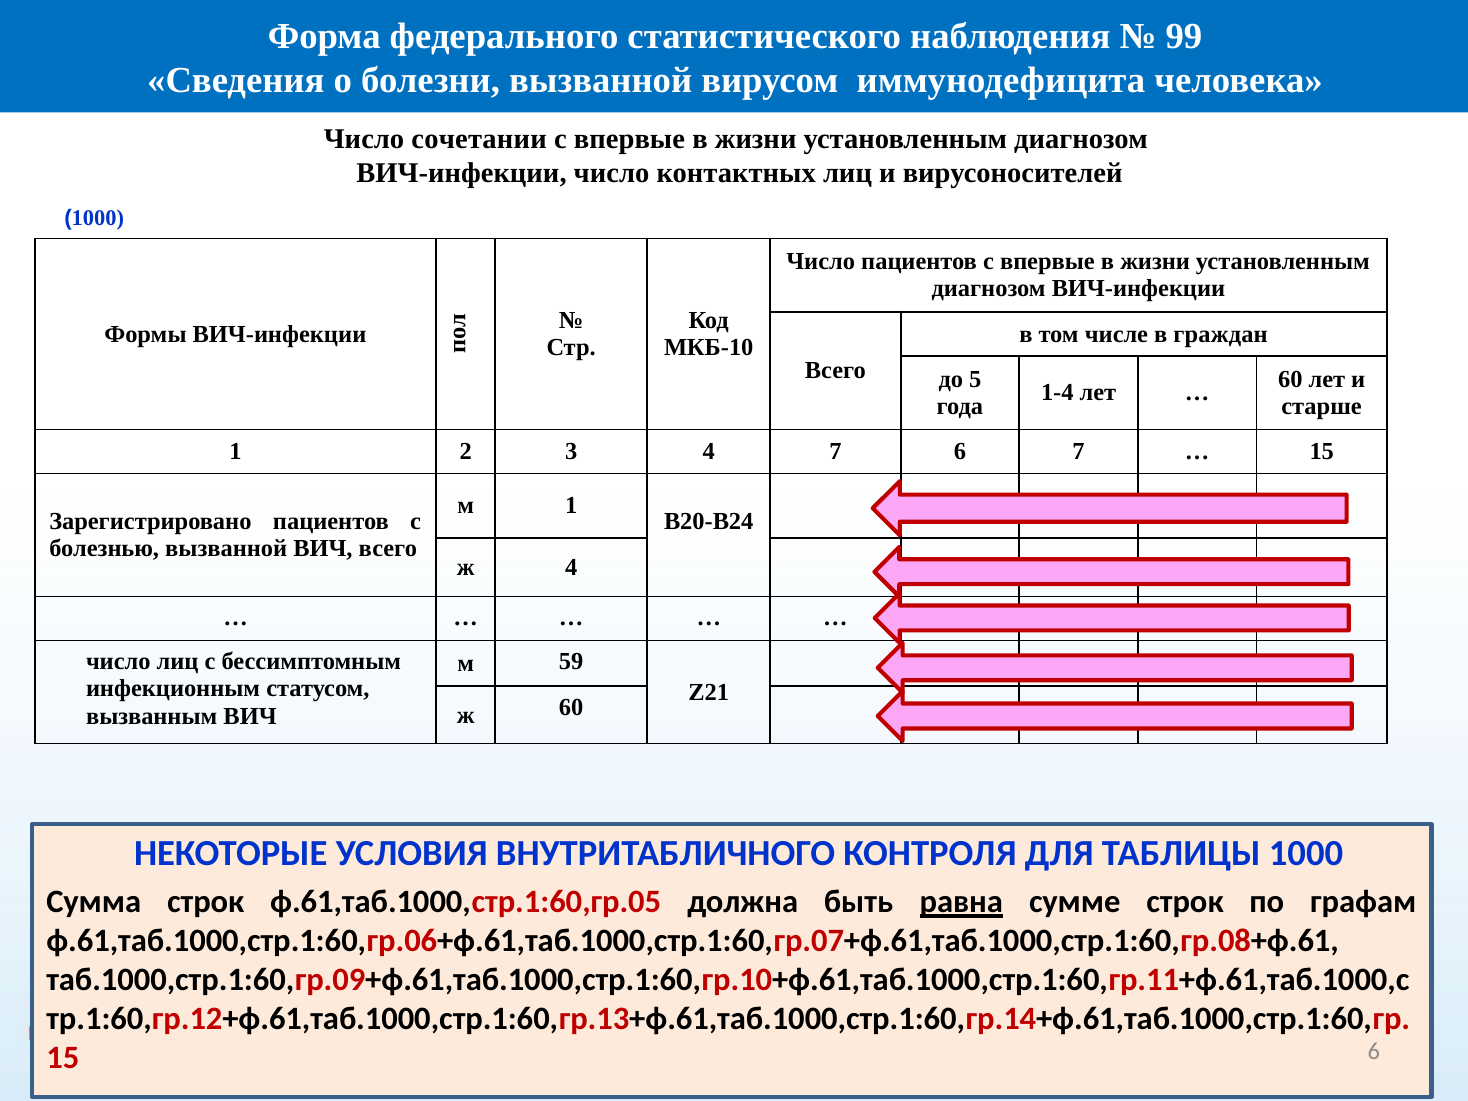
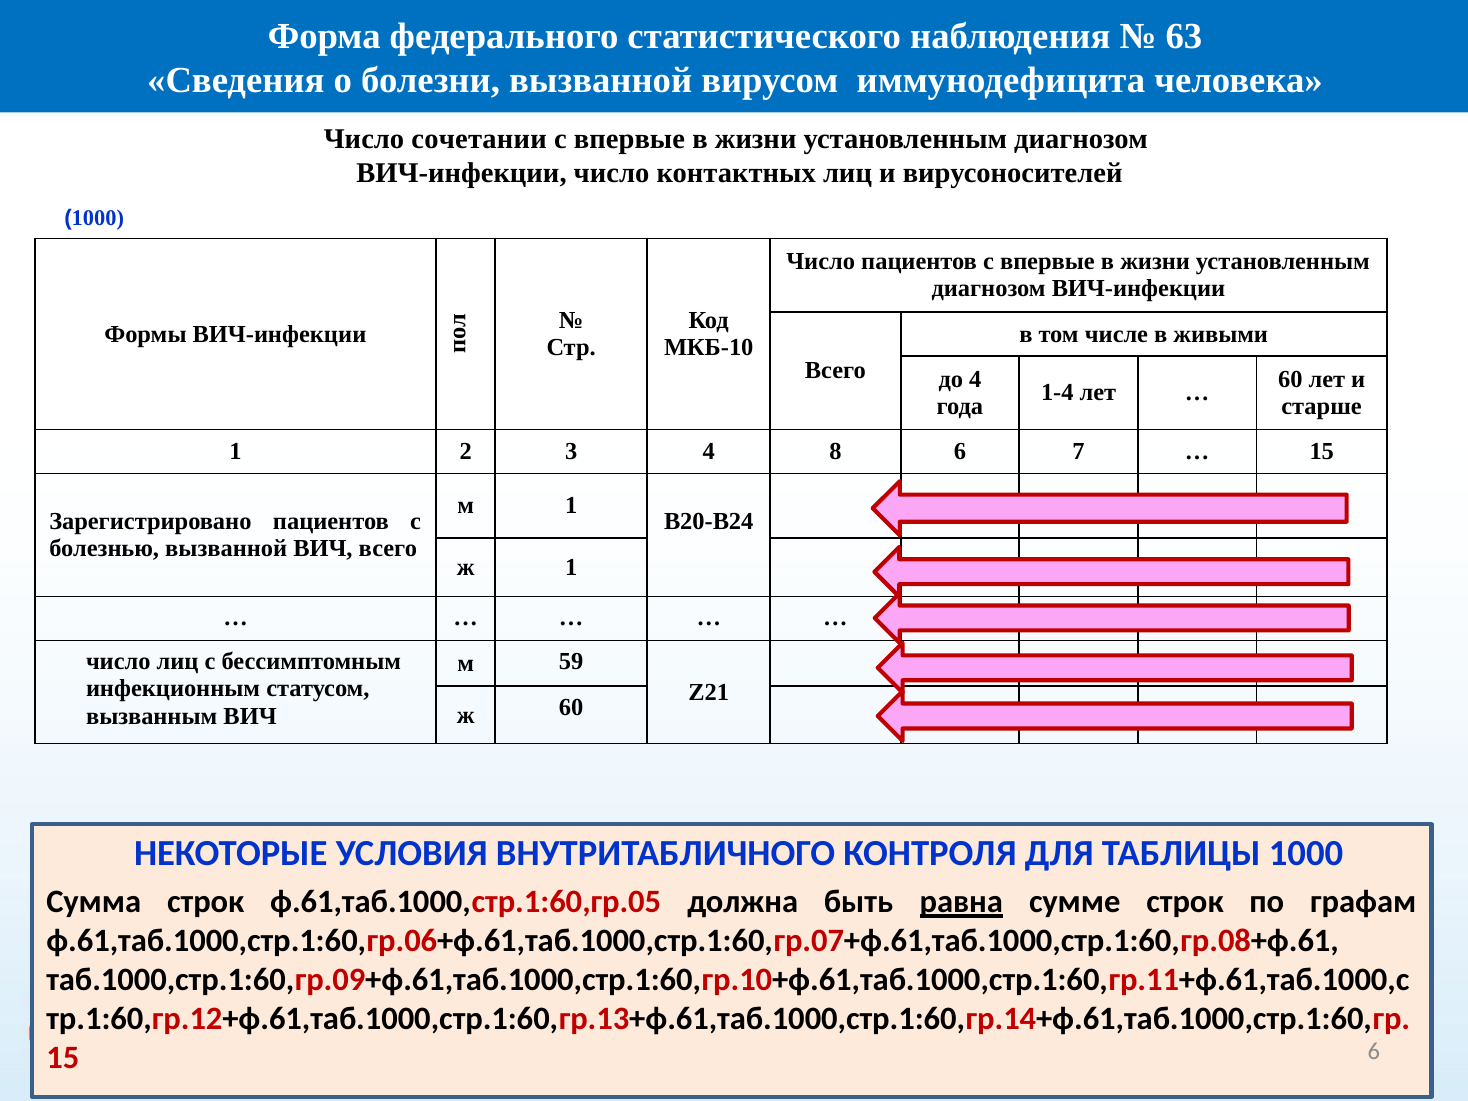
99: 99 -> 63
граждан: граждан -> живыми
до 5: 5 -> 4
4 7: 7 -> 8
ж 4: 4 -> 1
